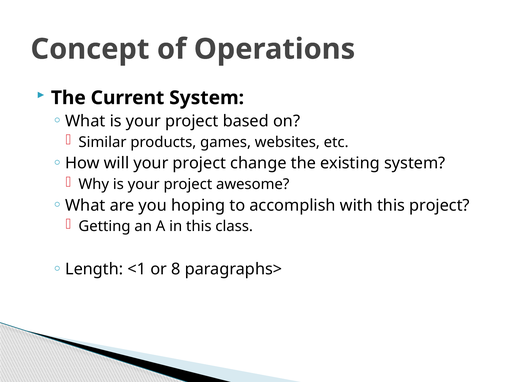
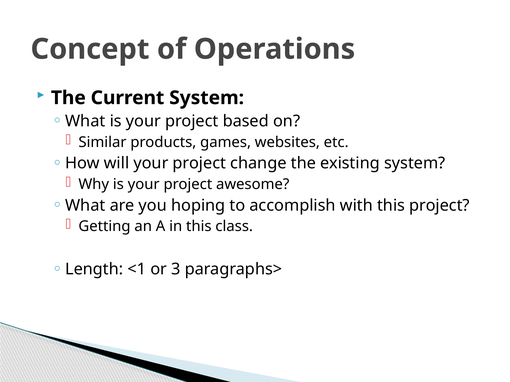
8: 8 -> 3
